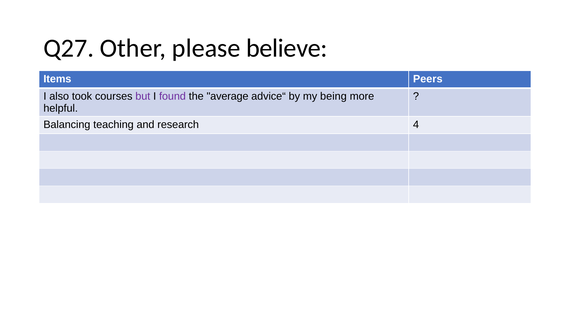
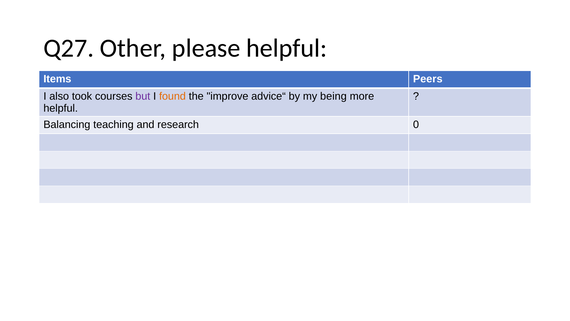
please believe: believe -> helpful
found colour: purple -> orange
average: average -> improve
4: 4 -> 0
